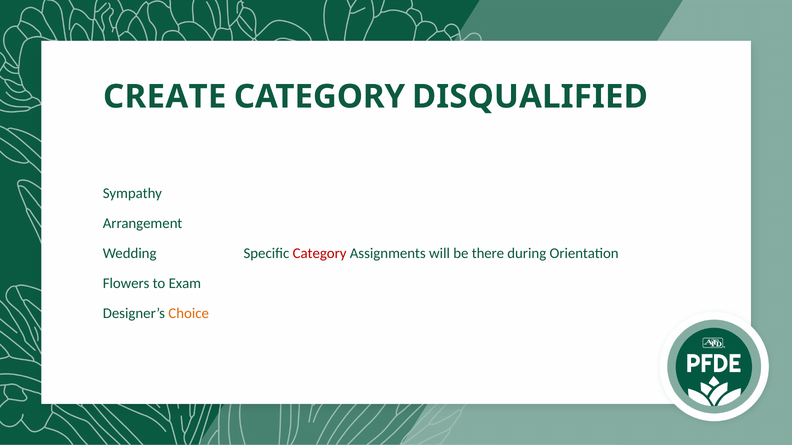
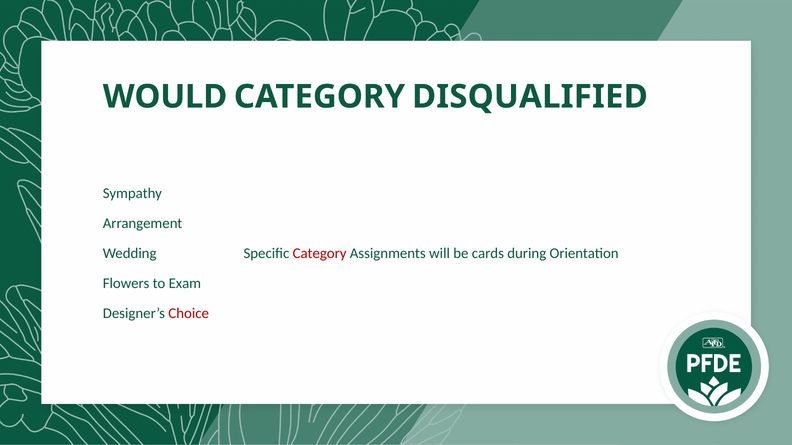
CREATE: CREATE -> WOULD
there: there -> cards
Choice colour: orange -> red
